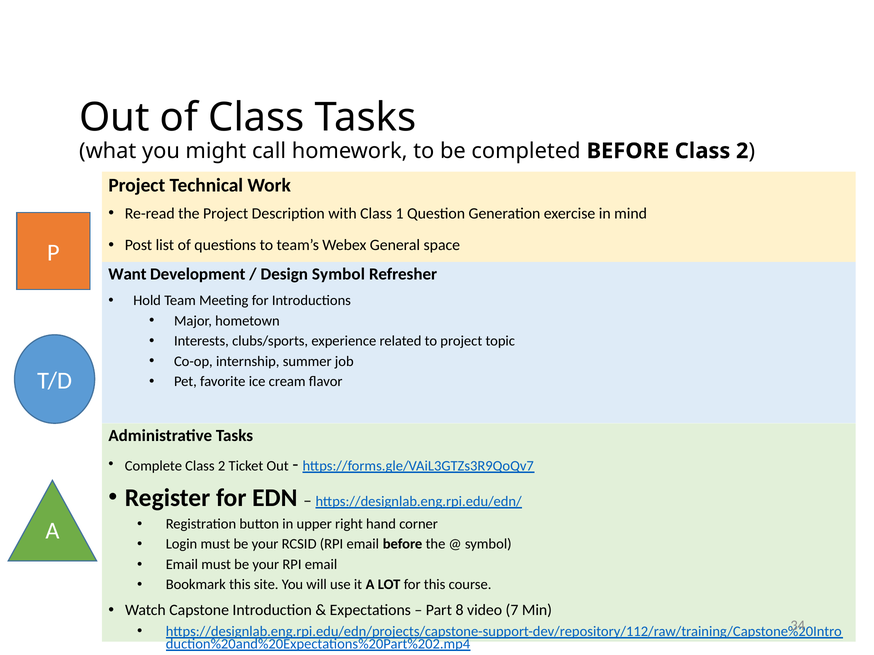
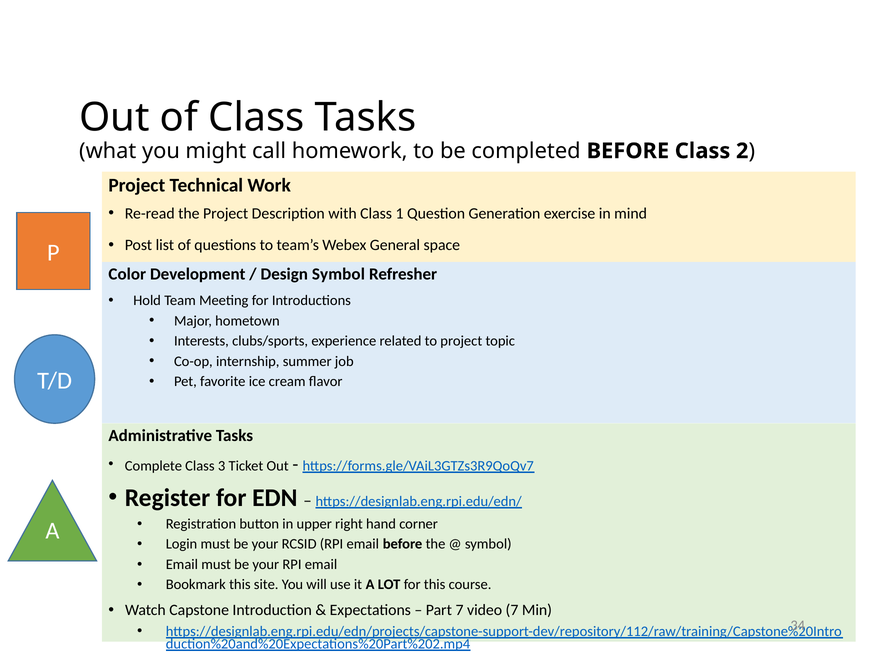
Want: Want -> Color
Complete Class 2: 2 -> 3
Part 8: 8 -> 7
